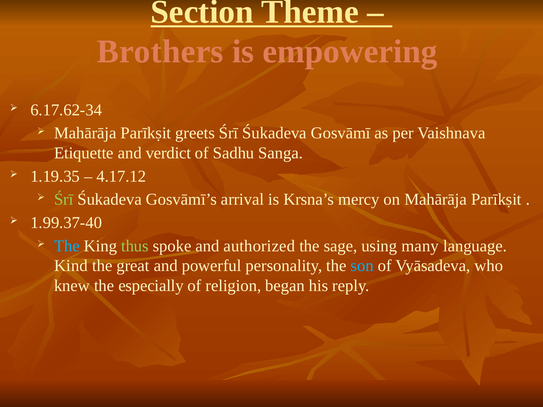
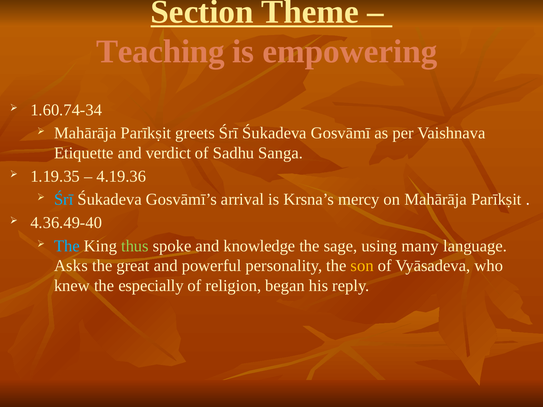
Brothers: Brothers -> Teaching
6.17.62-34: 6.17.62-34 -> 1.60.74-34
4.17.12: 4.17.12 -> 4.19.36
Śrī at (64, 200) colour: light green -> light blue
1.99.37-40: 1.99.37-40 -> 4.36.49-40
authorized: authorized -> knowledge
Kind: Kind -> Asks
son colour: light blue -> yellow
